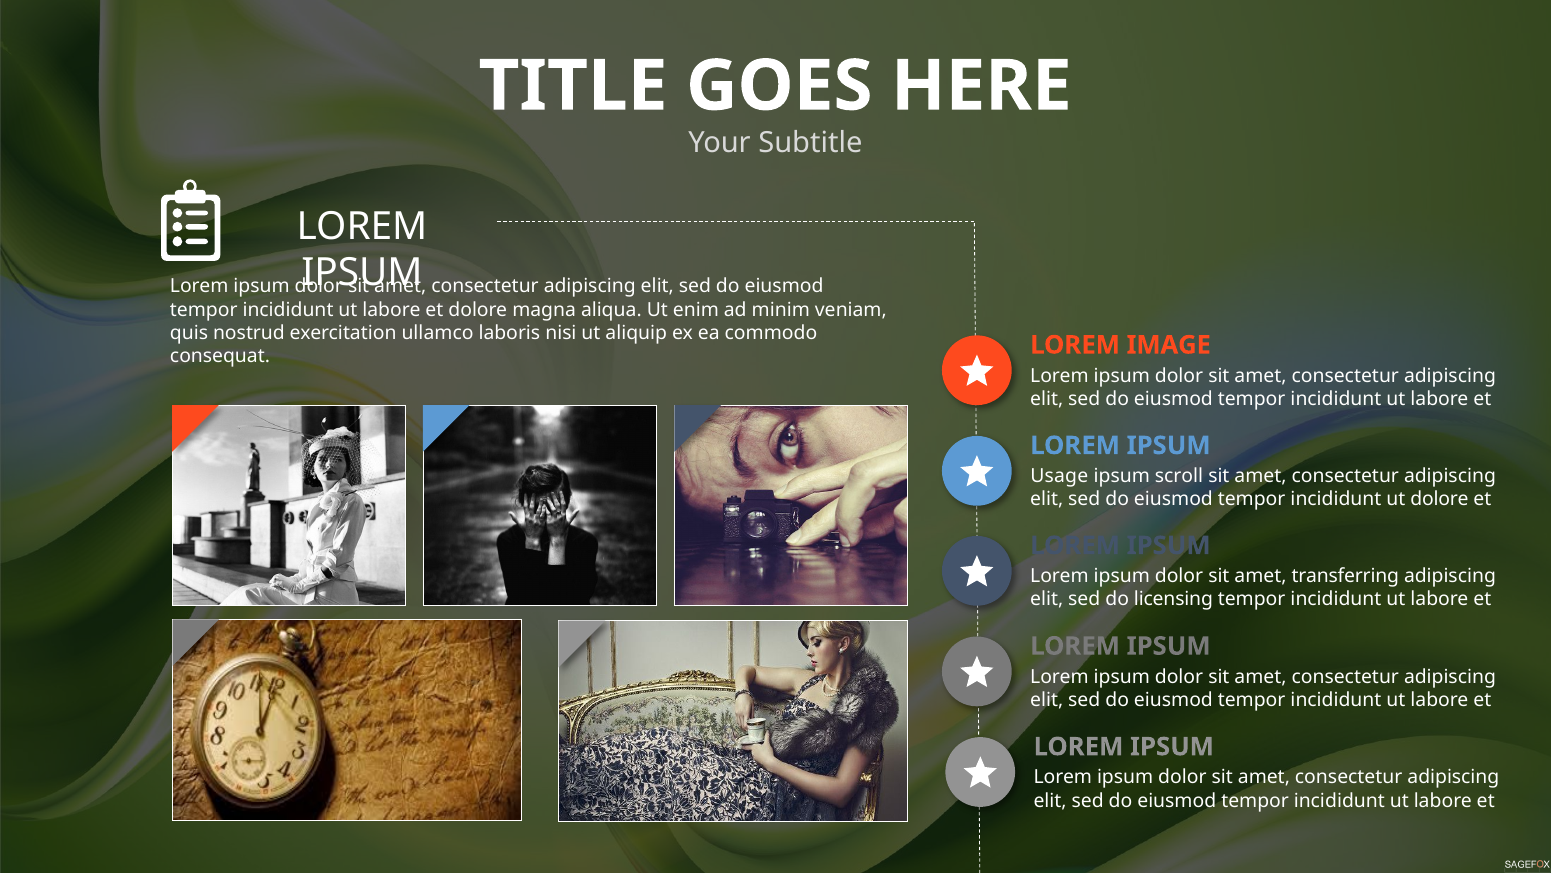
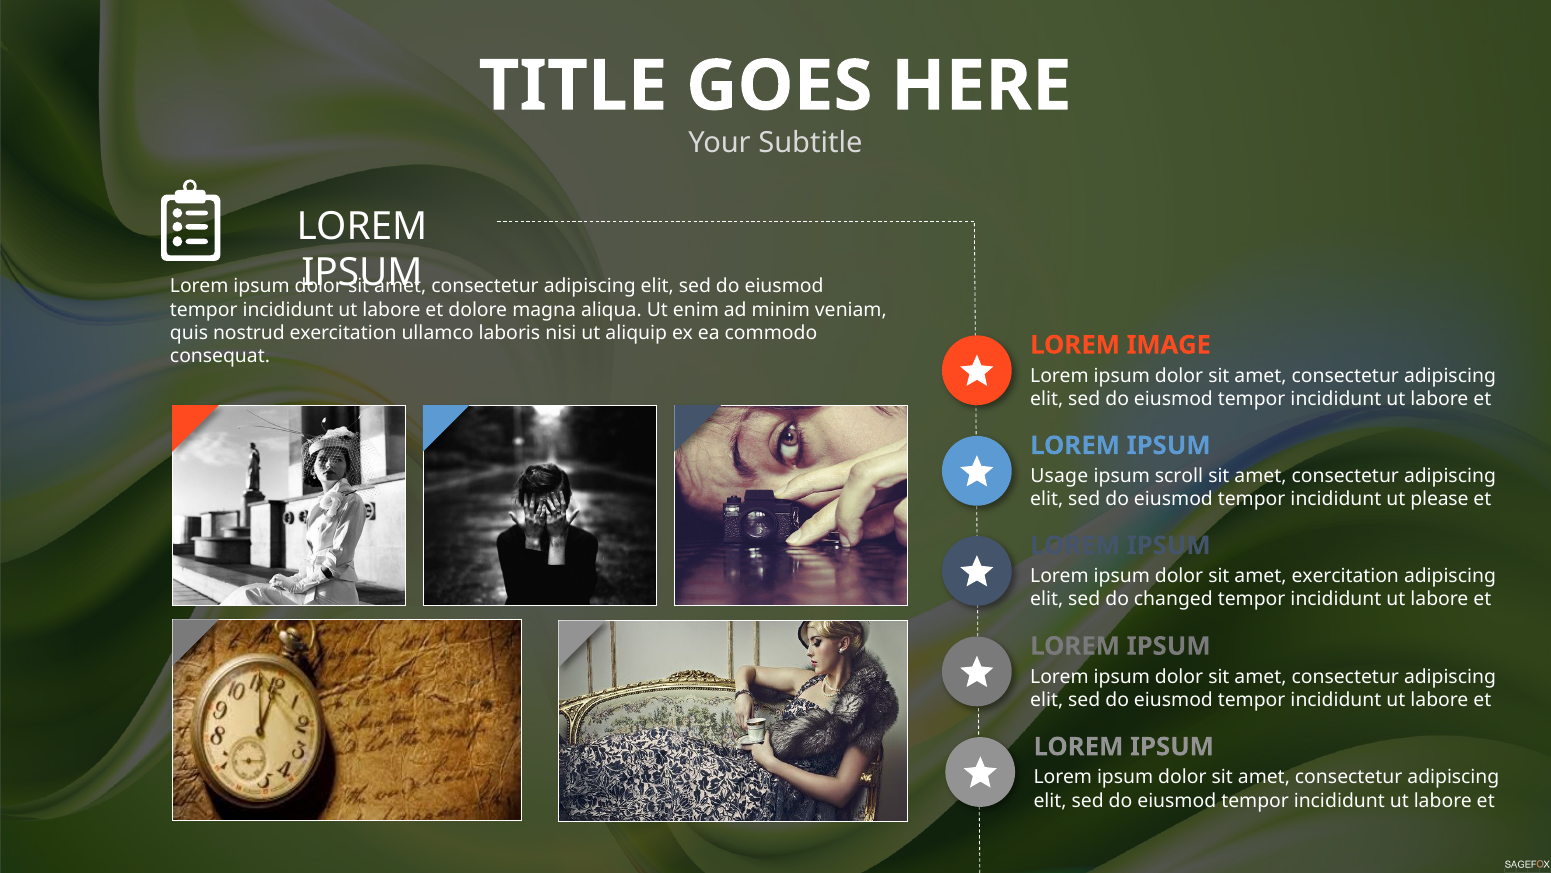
ut dolore: dolore -> please
amet transferring: transferring -> exercitation
licensing: licensing -> changed
